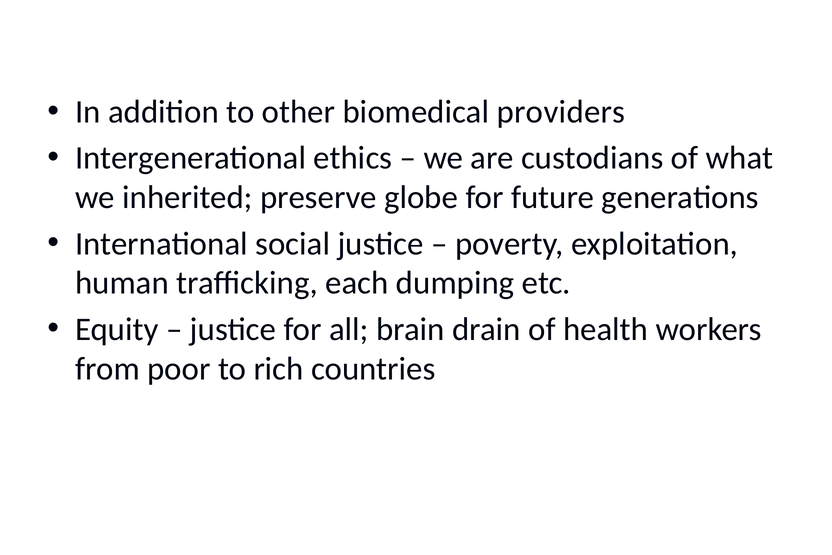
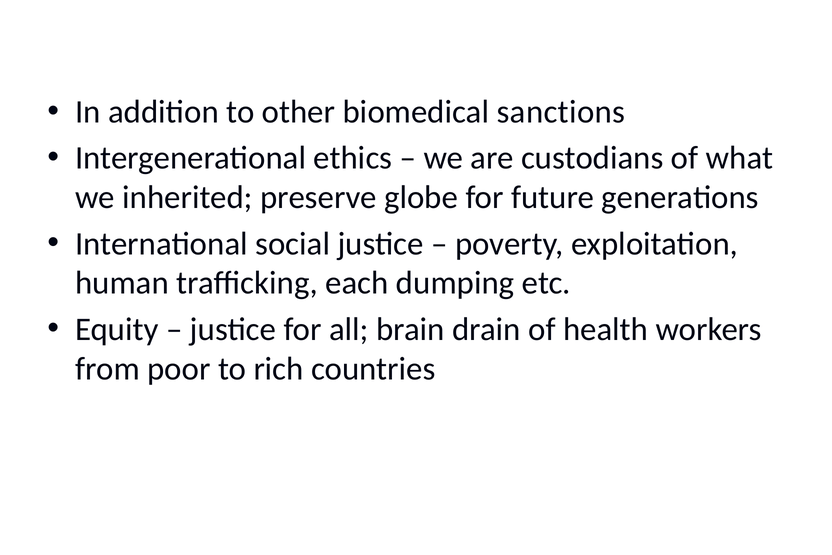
providers: providers -> sanctions
